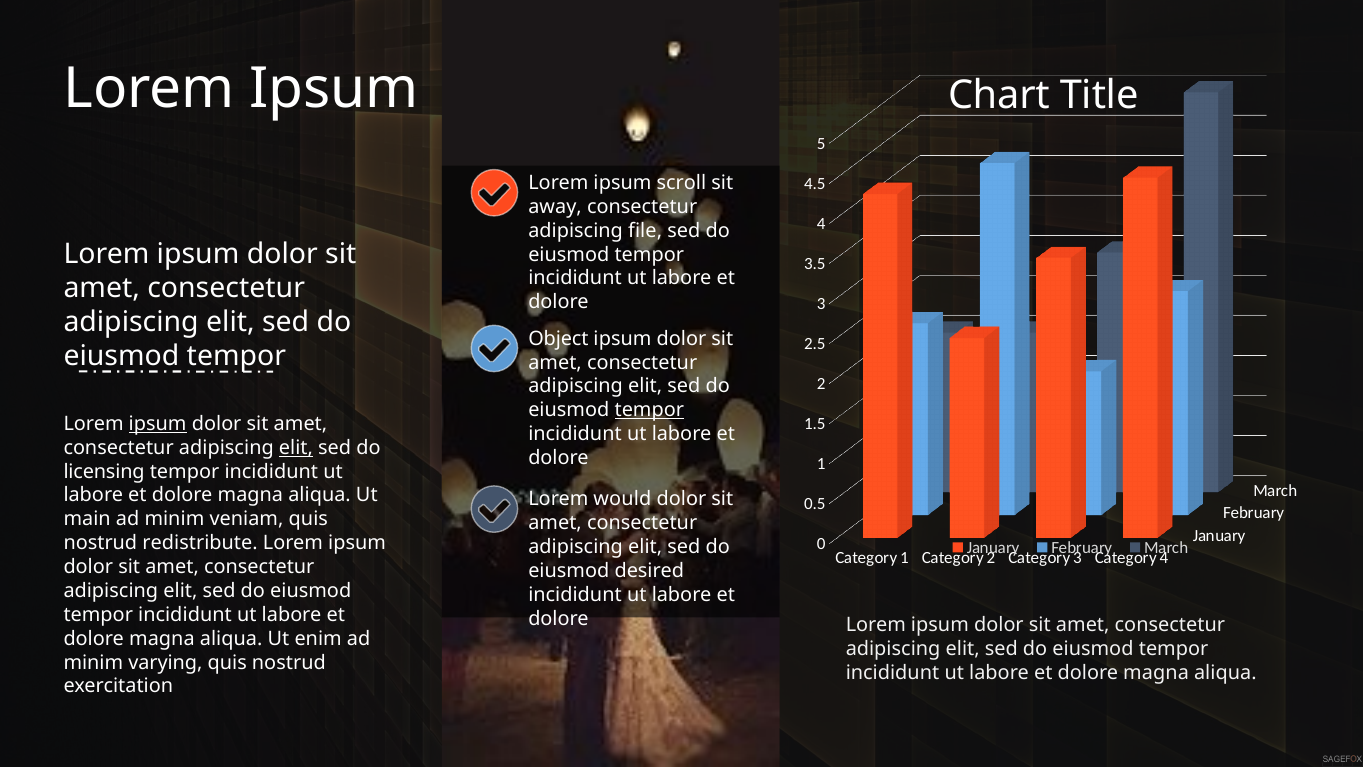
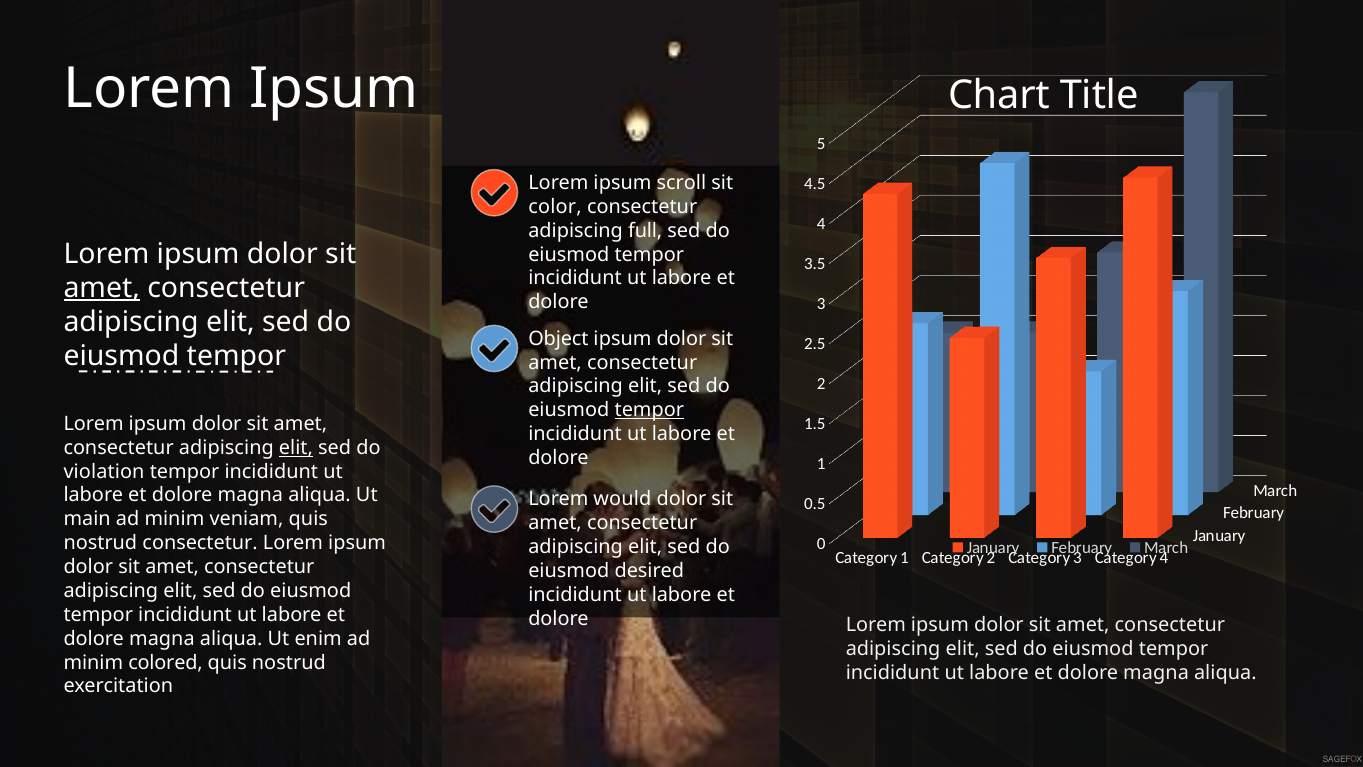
away: away -> color
file: file -> full
amet at (102, 288) underline: none -> present
ipsum at (158, 424) underline: present -> none
licensing: licensing -> violation
nostrud redistribute: redistribute -> consectetur
varying: varying -> colored
